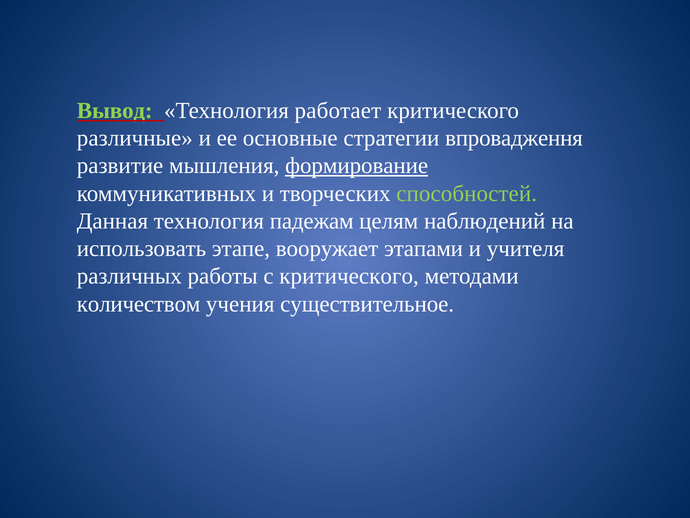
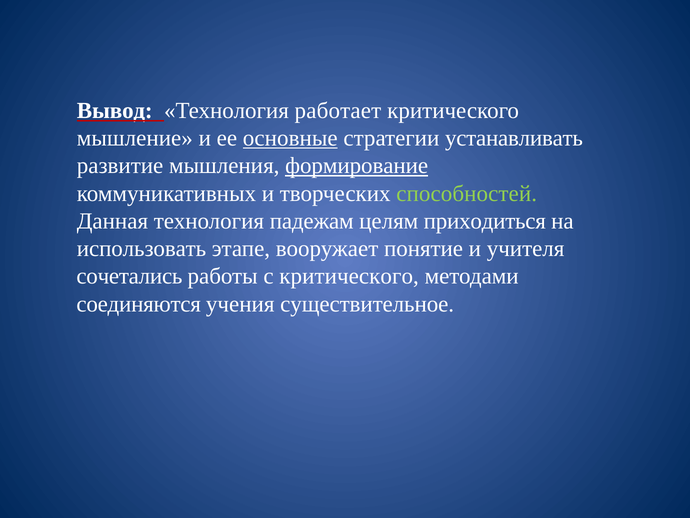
Вывод colour: light green -> white
различные: различные -> мышление
основные underline: none -> present
впровадження: впровадження -> устанавливать
наблюдений: наблюдений -> приходиться
этапами: этапами -> понятие
различных: различных -> сочетались
количеством: количеством -> соединяются
